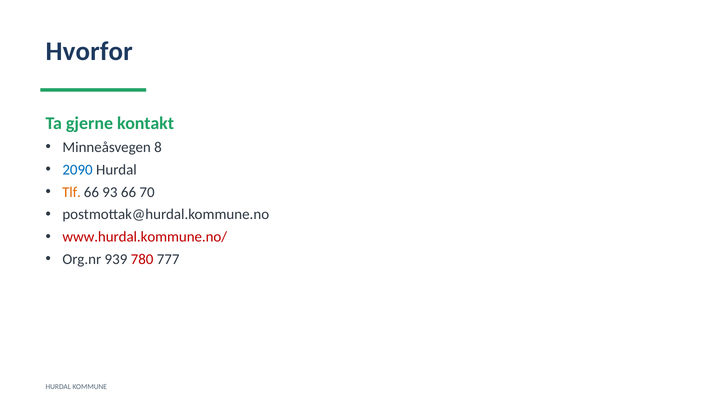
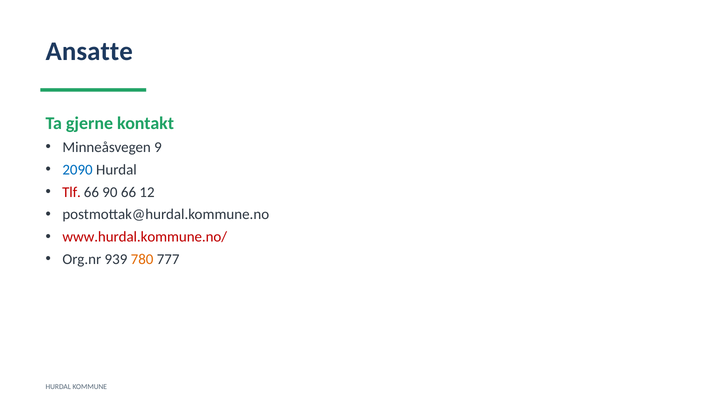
Hvorfor: Hvorfor -> Ansatte
8: 8 -> 9
Tlf colour: orange -> red
93: 93 -> 90
70: 70 -> 12
780 colour: red -> orange
